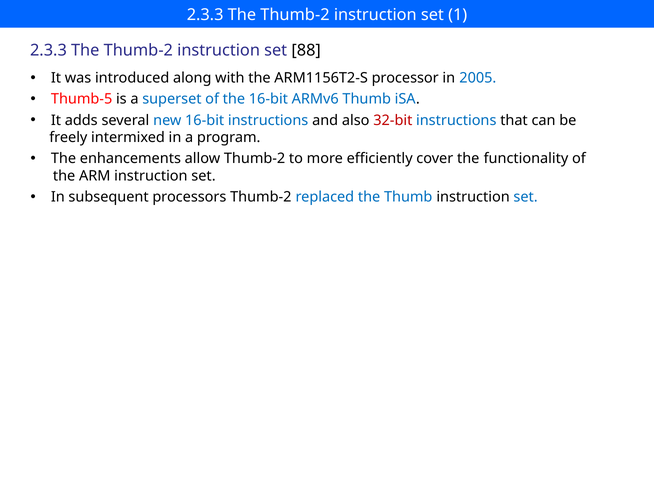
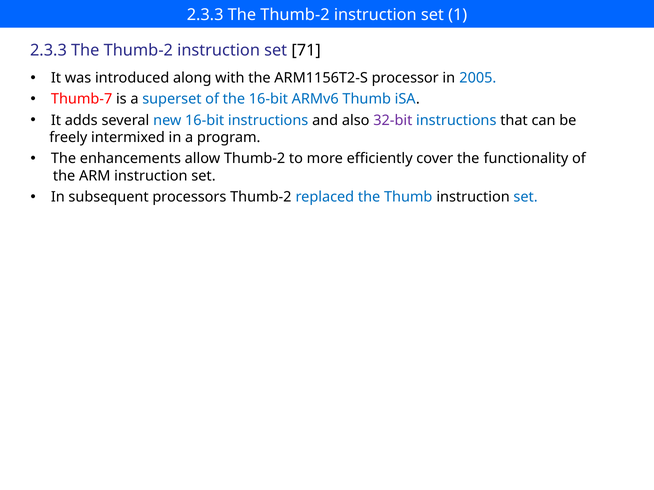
88: 88 -> 71
Thumb-5: Thumb-5 -> Thumb-7
32-bit colour: red -> purple
